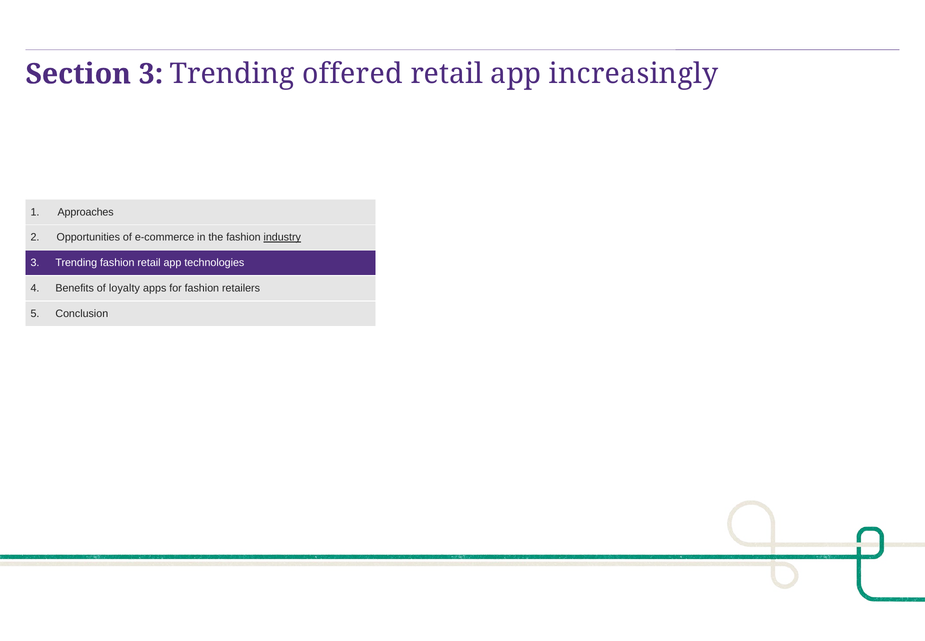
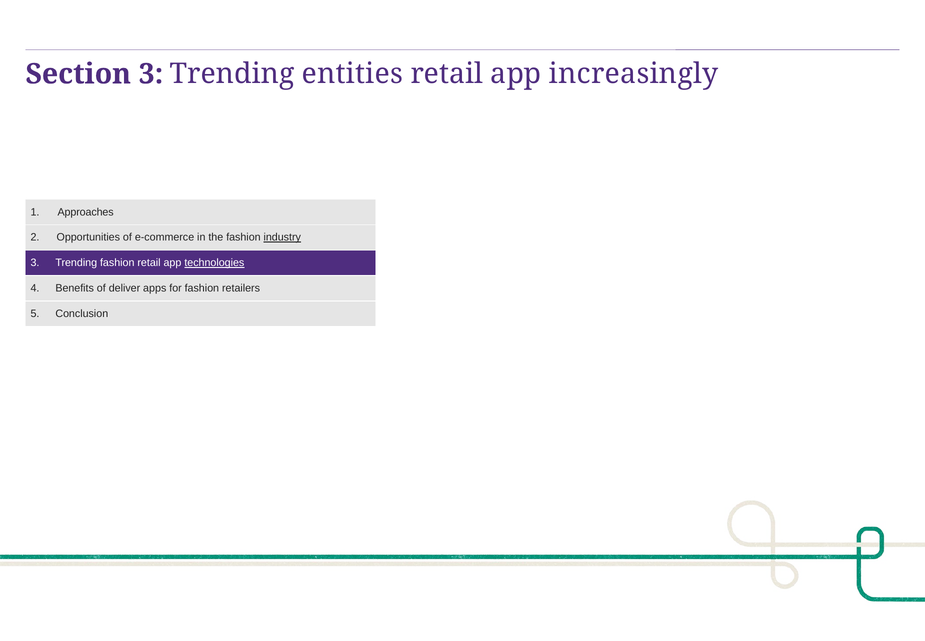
offered: offered -> entities
technologies underline: none -> present
loyalty: loyalty -> deliver
